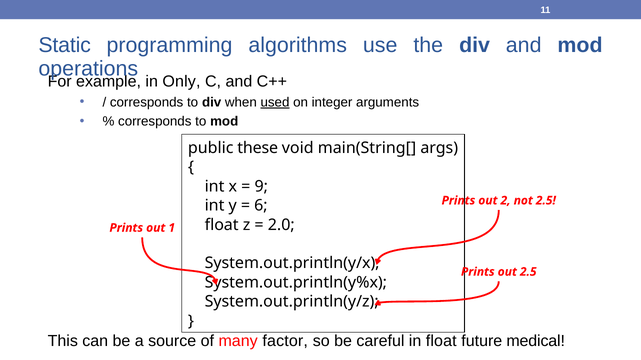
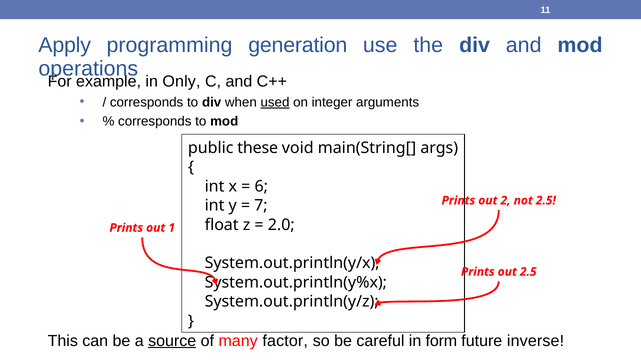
Static: Static -> Apply
algorithms: algorithms -> generation
9: 9 -> 6
6: 6 -> 7
source underline: none -> present
in float: float -> form
medical: medical -> inverse
